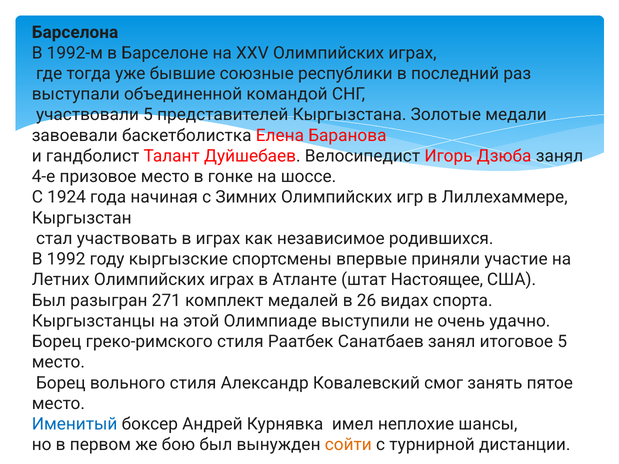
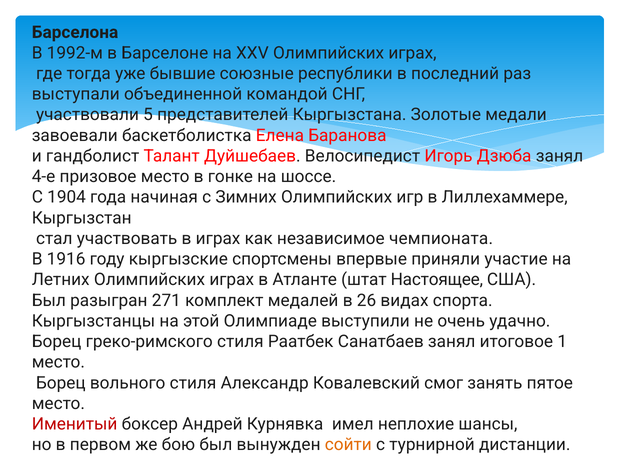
1924: 1924 -> 1904
родившихся: родившихся -> чемпионата
1992: 1992 -> 1916
итоговое 5: 5 -> 1
Именитый colour: blue -> red
